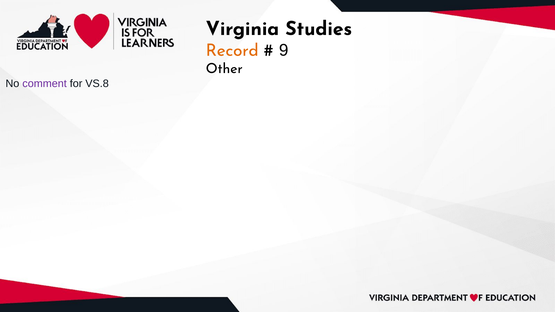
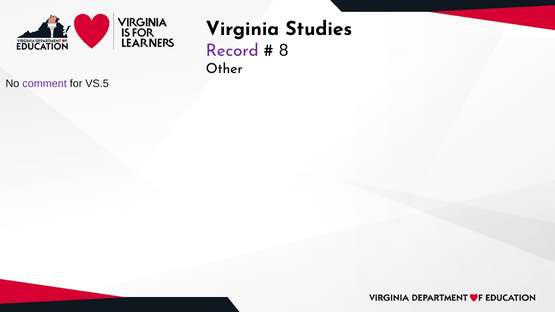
Record colour: orange -> purple
9: 9 -> 8
VS.8: VS.8 -> VS.5
